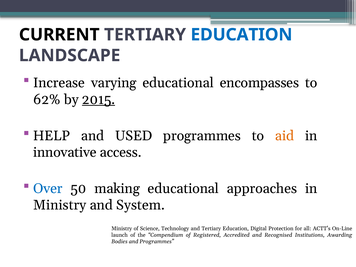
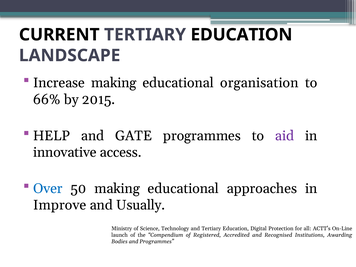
EDUCATION at (241, 35) colour: blue -> black
Increase varying: varying -> making
encompasses: encompasses -> organisation
62%: 62% -> 66%
2015 underline: present -> none
USED: USED -> GATE
aid colour: orange -> purple
Ministry at (60, 205): Ministry -> Improve
System: System -> Usually
